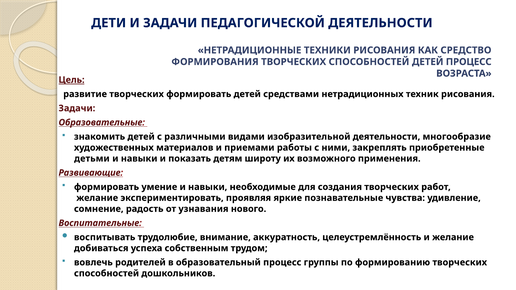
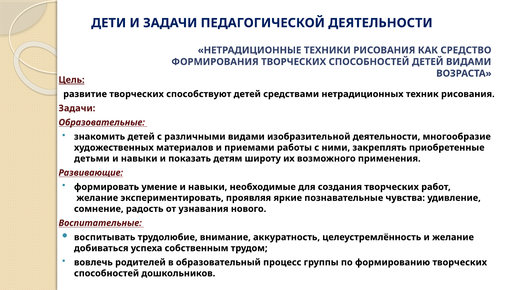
ДЕТЕЙ ПРОЦЕСС: ПРОЦЕСС -> ВИДАМИ
творческих формировать: формировать -> способствуют
